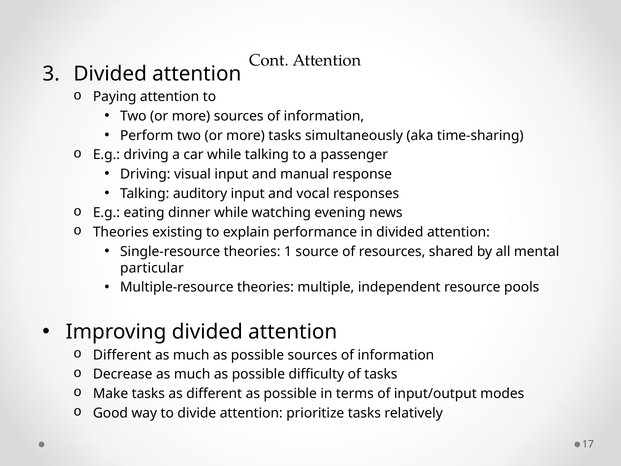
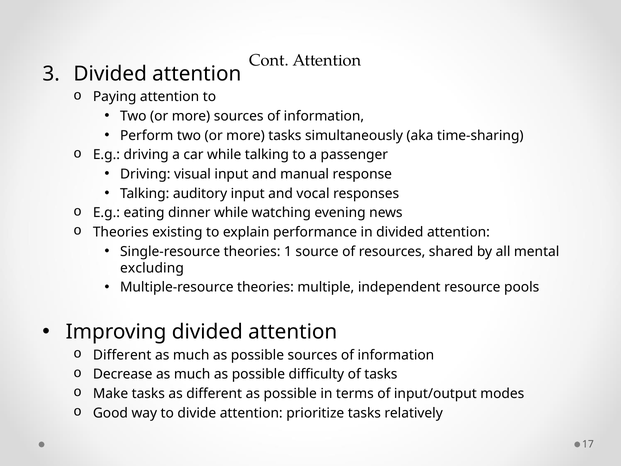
particular: particular -> excluding
